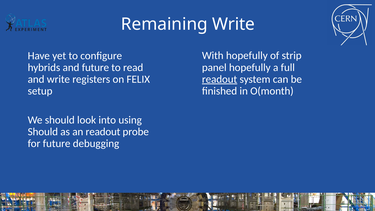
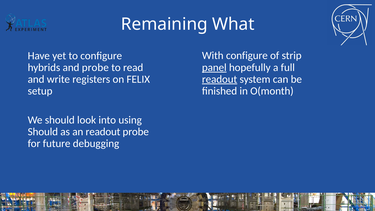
Remaining Write: Write -> What
With hopefully: hopefully -> configure
panel underline: none -> present
and future: future -> probe
